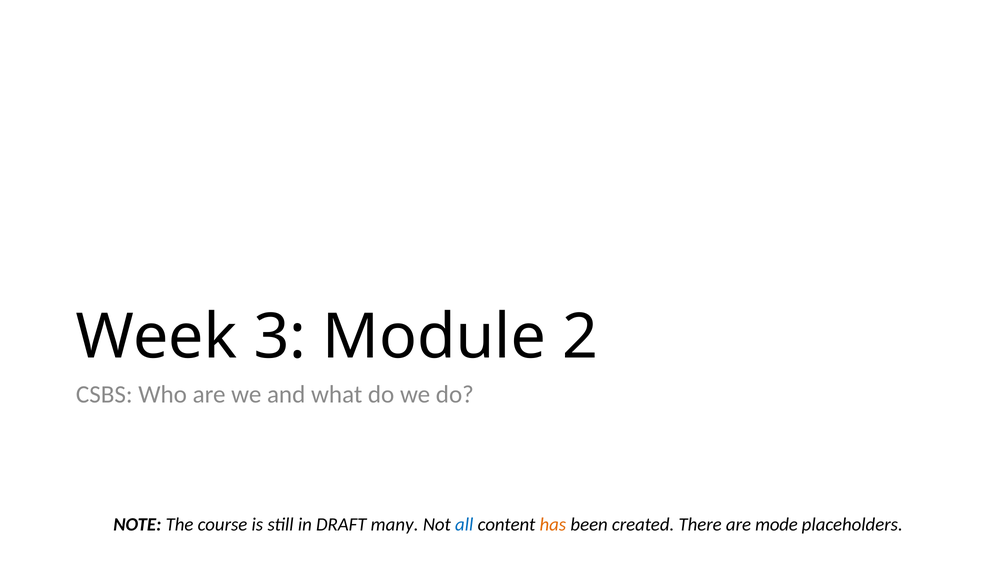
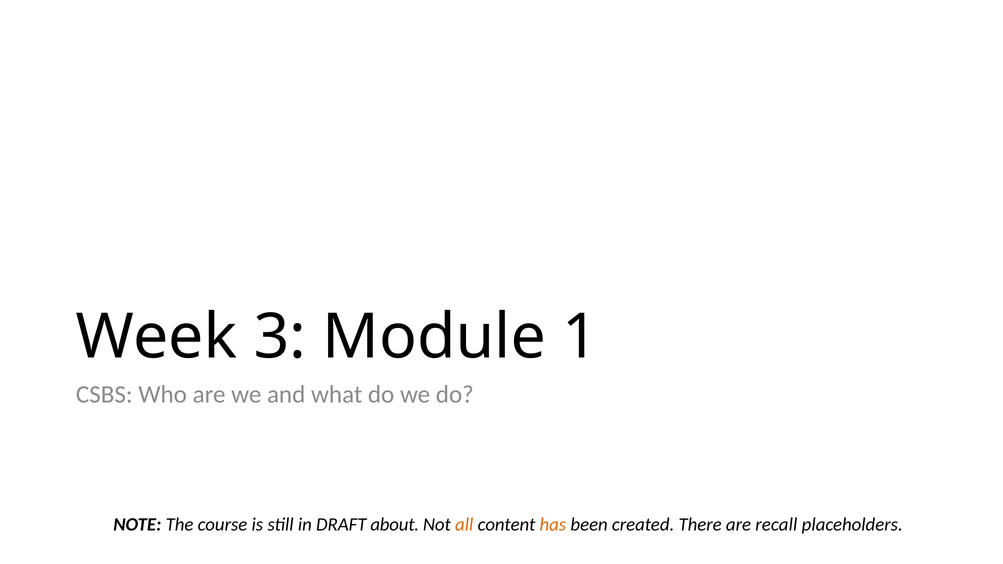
2: 2 -> 1
many: many -> about
all colour: blue -> orange
mode: mode -> recall
